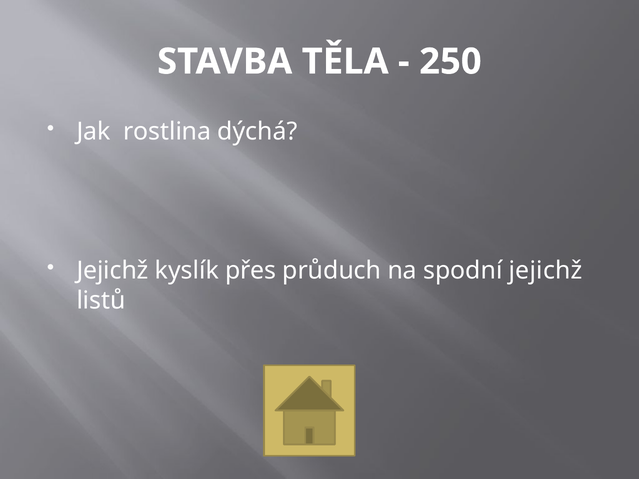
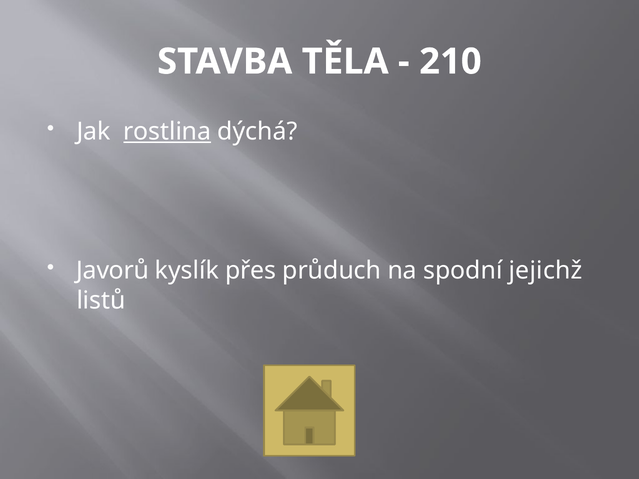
250: 250 -> 210
rostlina underline: none -> present
Jejichž at (113, 271): Jejichž -> Javorů
